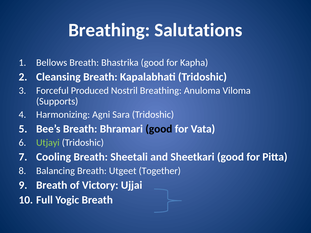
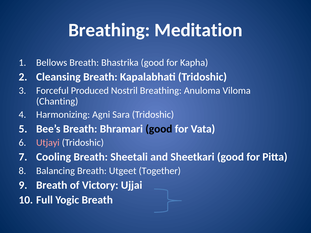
Salutations: Salutations -> Meditation
Supports: Supports -> Chanting
Utjayi colour: light green -> pink
